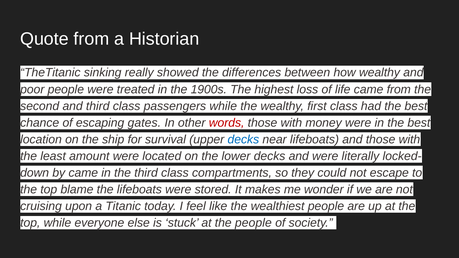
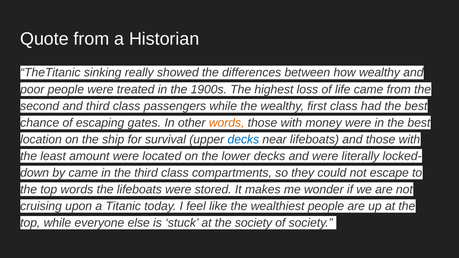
words at (227, 123) colour: red -> orange
top blame: blame -> words
the people: people -> society
